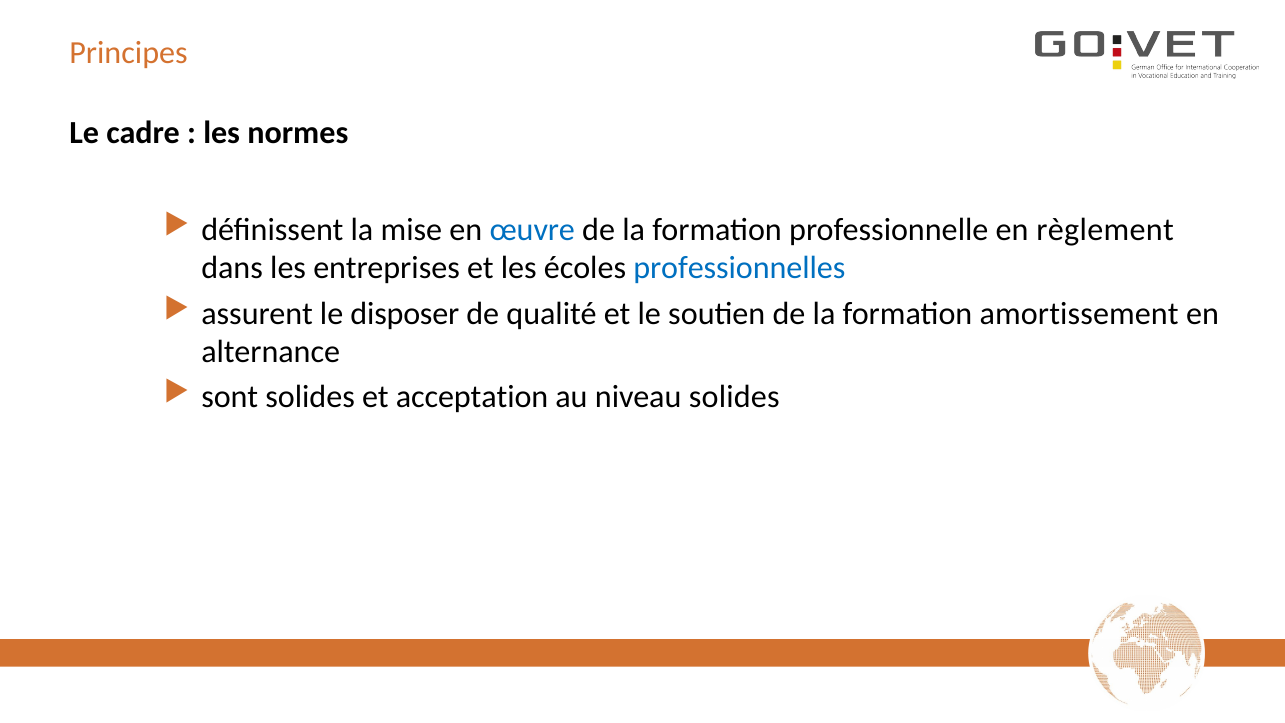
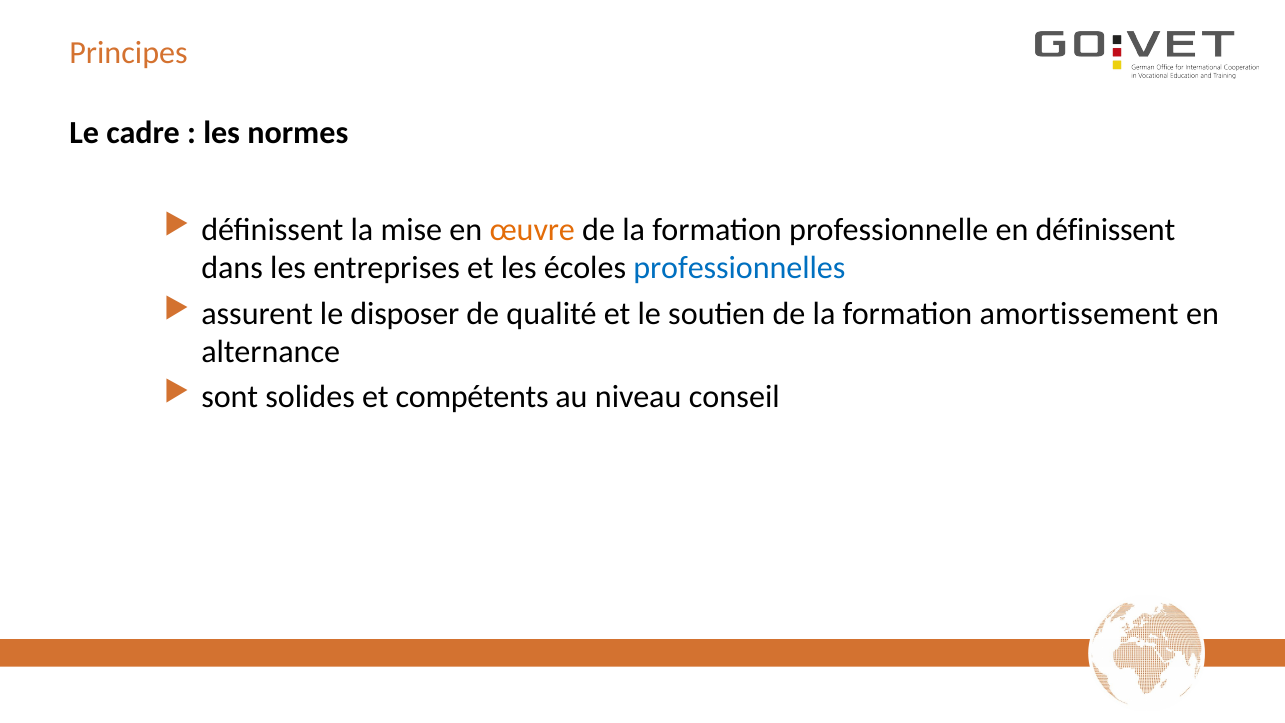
œuvre colour: blue -> orange
en règlement: règlement -> définissent
acceptation: acceptation -> compétents
niveau solides: solides -> conseil
